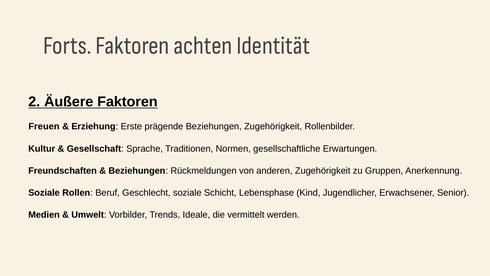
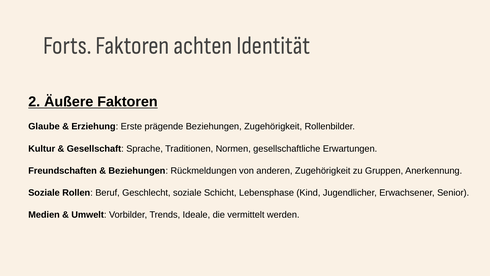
Freuen: Freuen -> Glaube
